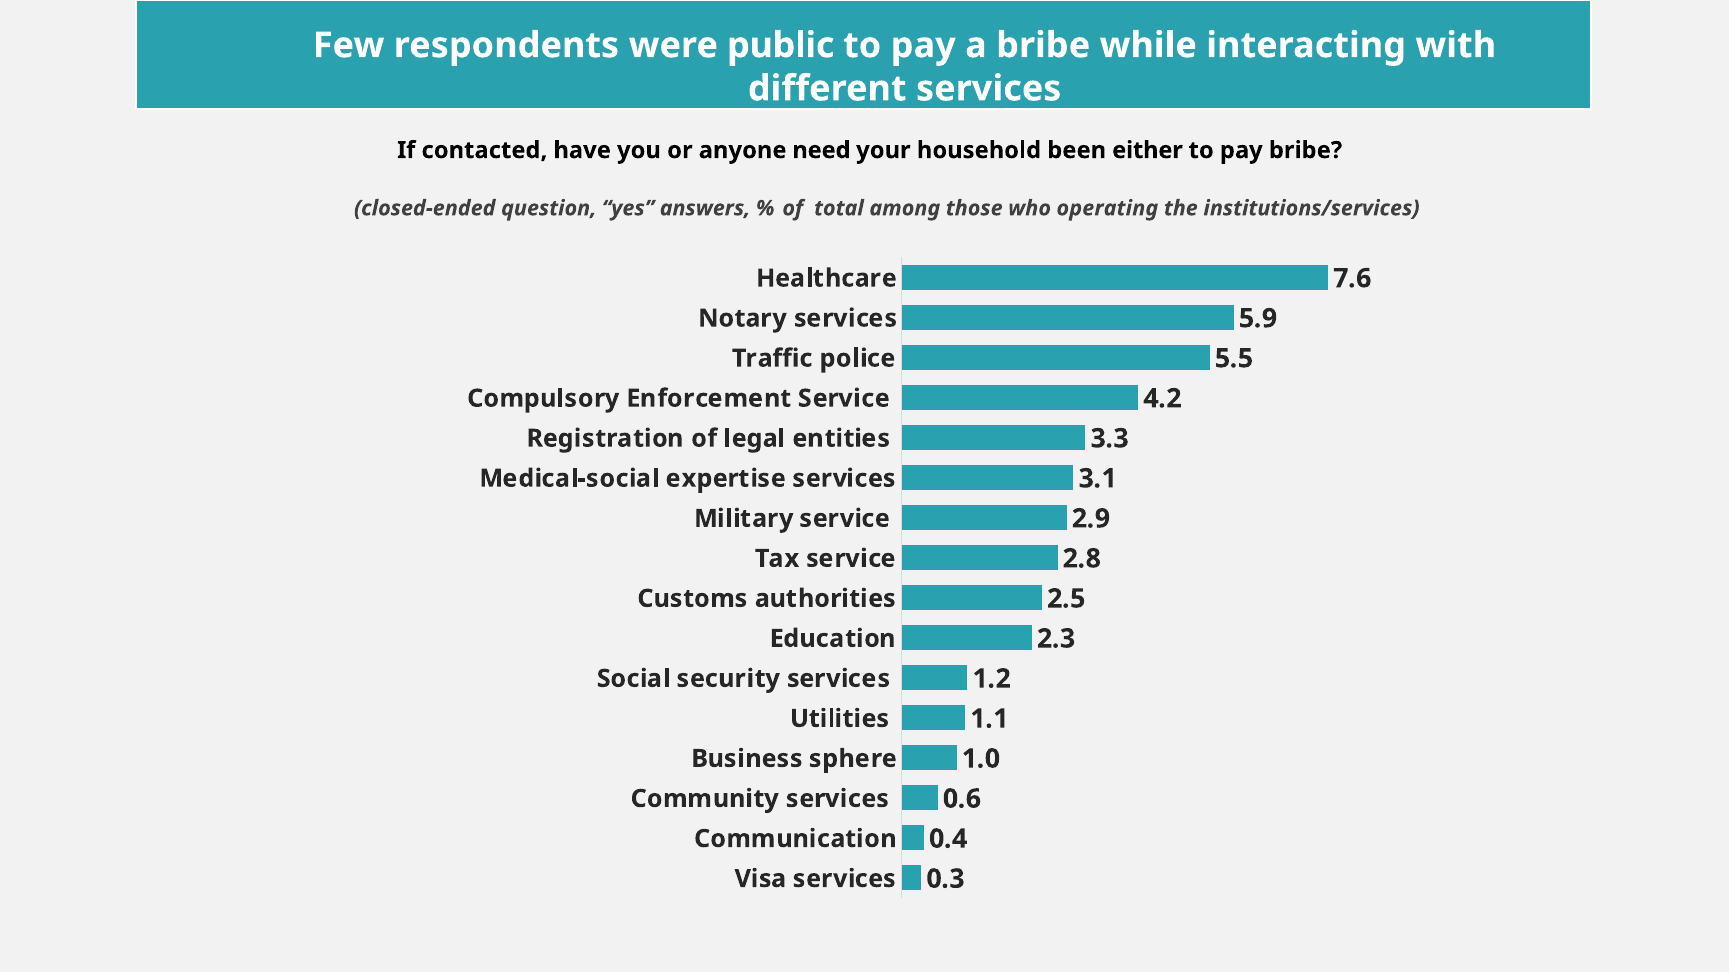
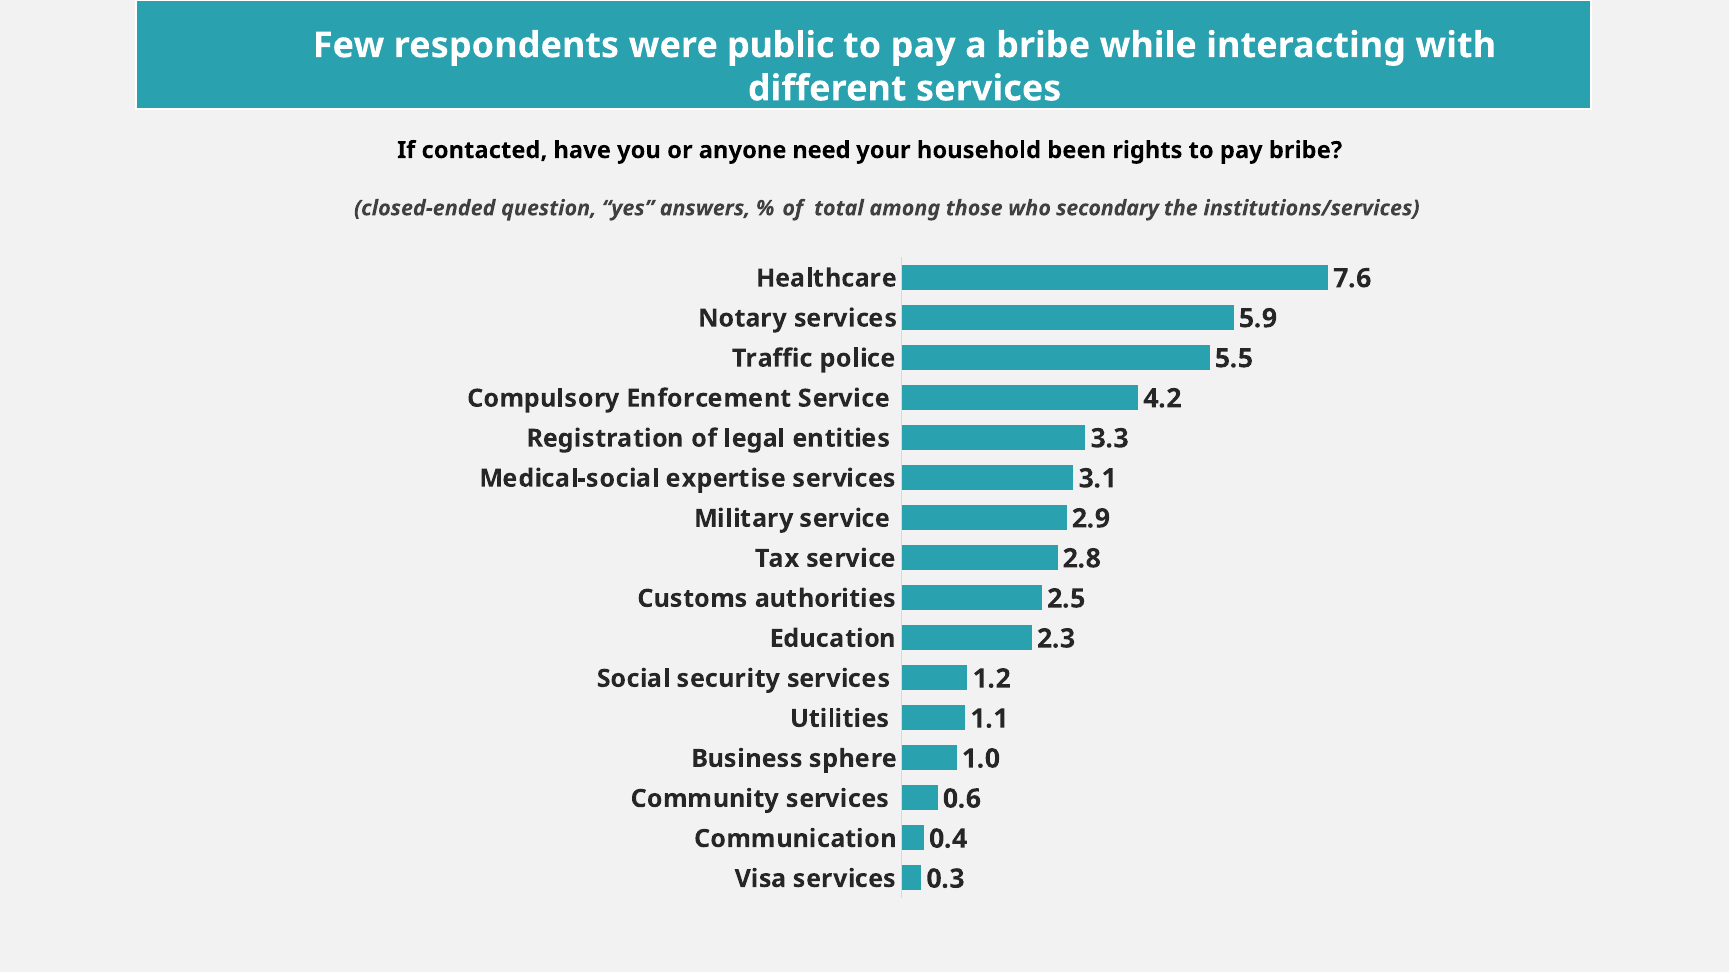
either: either -> rights
operating: operating -> secondary
